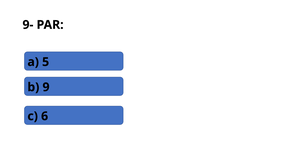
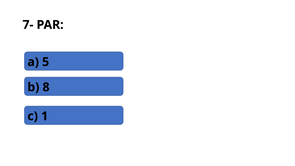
9-: 9- -> 7-
9: 9 -> 8
6: 6 -> 1
